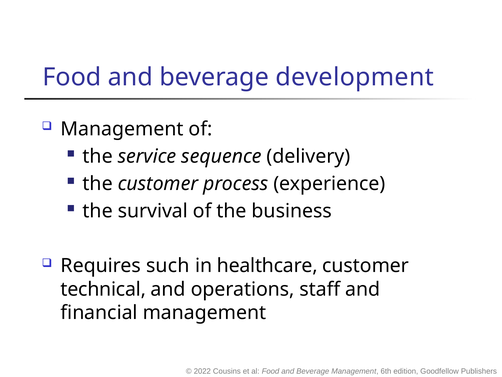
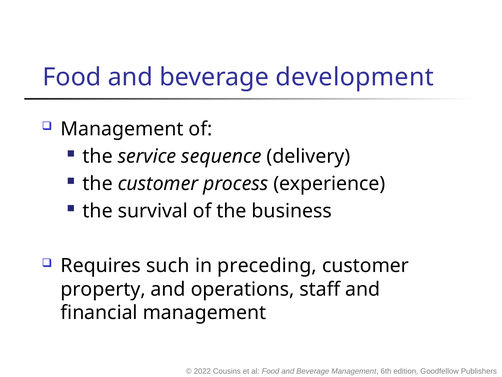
healthcare: healthcare -> preceding
technical: technical -> property
